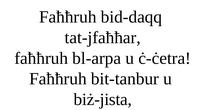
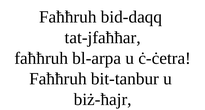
biż-jista: biż-jista -> biż-ħajr
